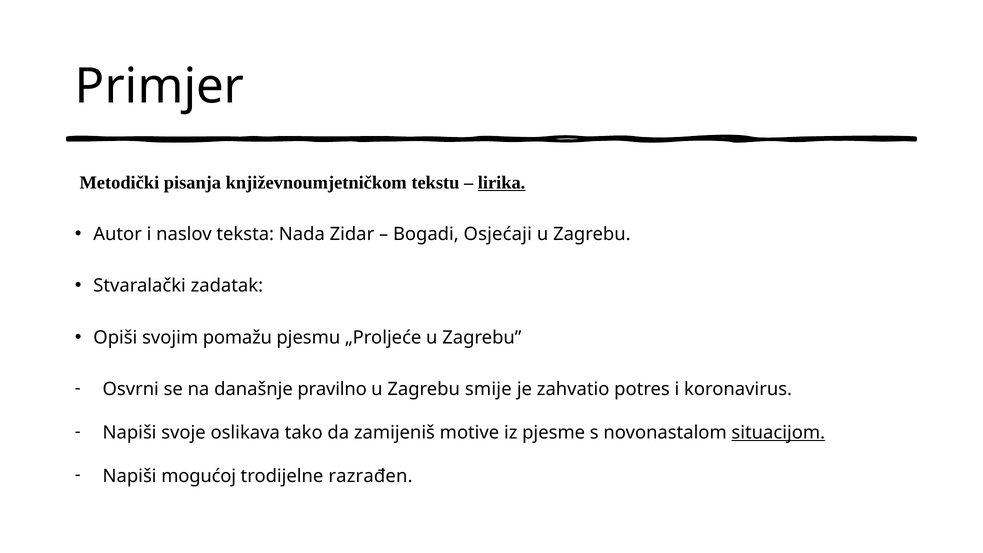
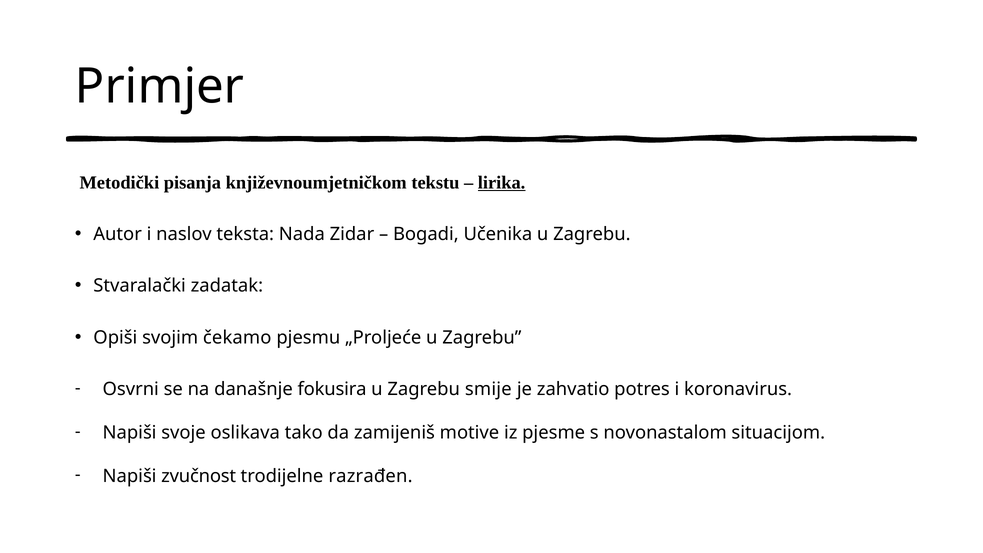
Osjećaji: Osjećaji -> Učenika
pomažu: pomažu -> čekamo
pravilno: pravilno -> fokusira
situacijom underline: present -> none
mogućoj: mogućoj -> zvučnost
